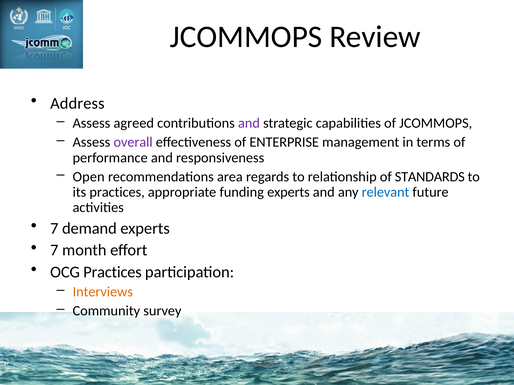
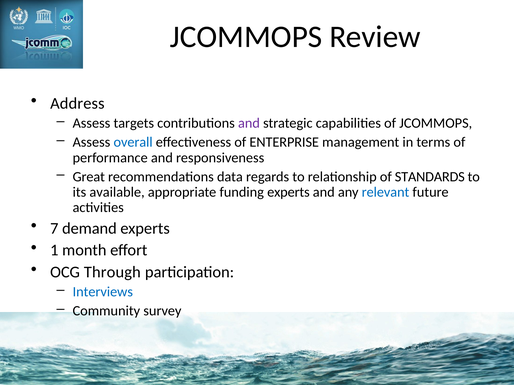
agreed: agreed -> targets
overall colour: purple -> blue
Open: Open -> Great
area: area -> data
its practices: practices -> available
7 at (54, 251): 7 -> 1
OCG Practices: Practices -> Through
Interviews colour: orange -> blue
